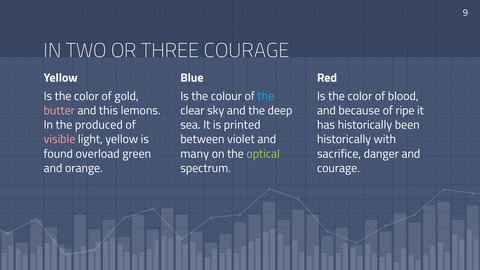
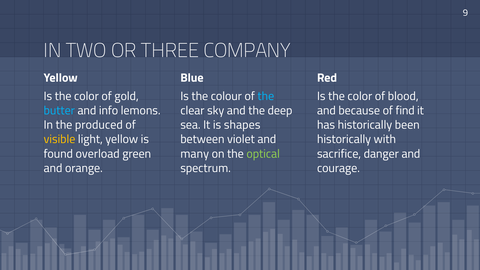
THREE COURAGE: COURAGE -> COMPANY
butter colour: pink -> light blue
this: this -> info
ripe: ripe -> find
printed: printed -> shapes
visible colour: pink -> yellow
